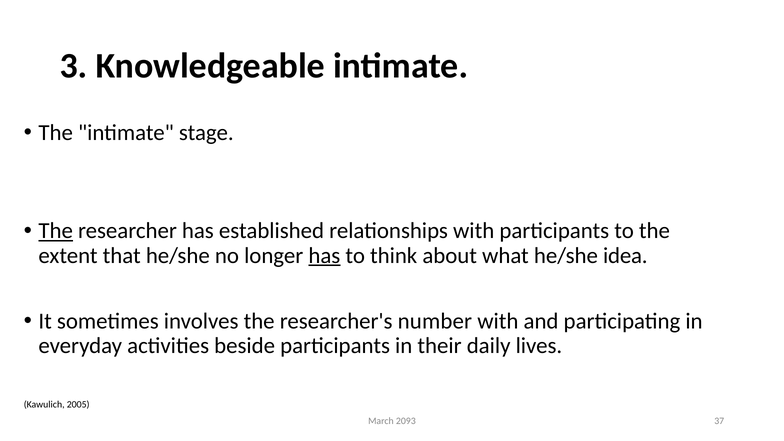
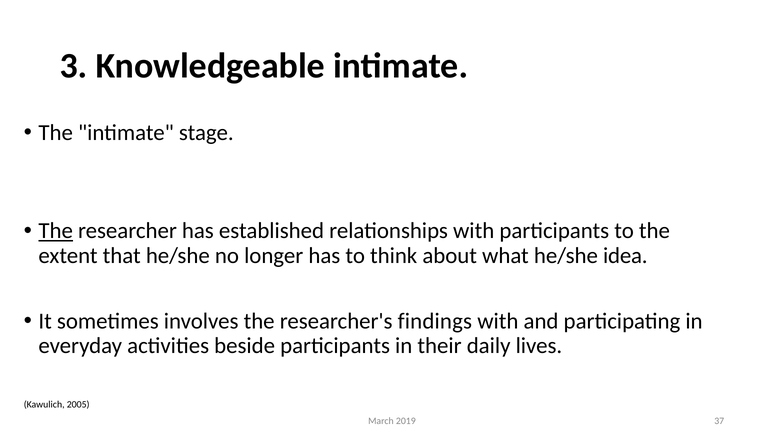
has at (324, 256) underline: present -> none
number: number -> findings
2093: 2093 -> 2019
